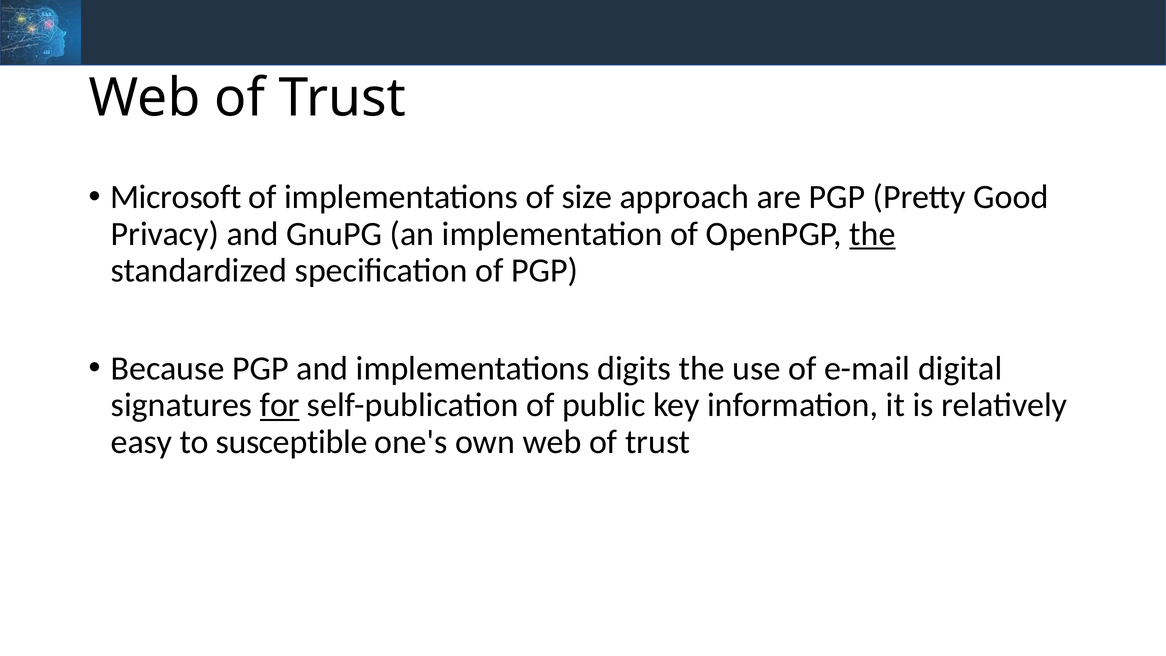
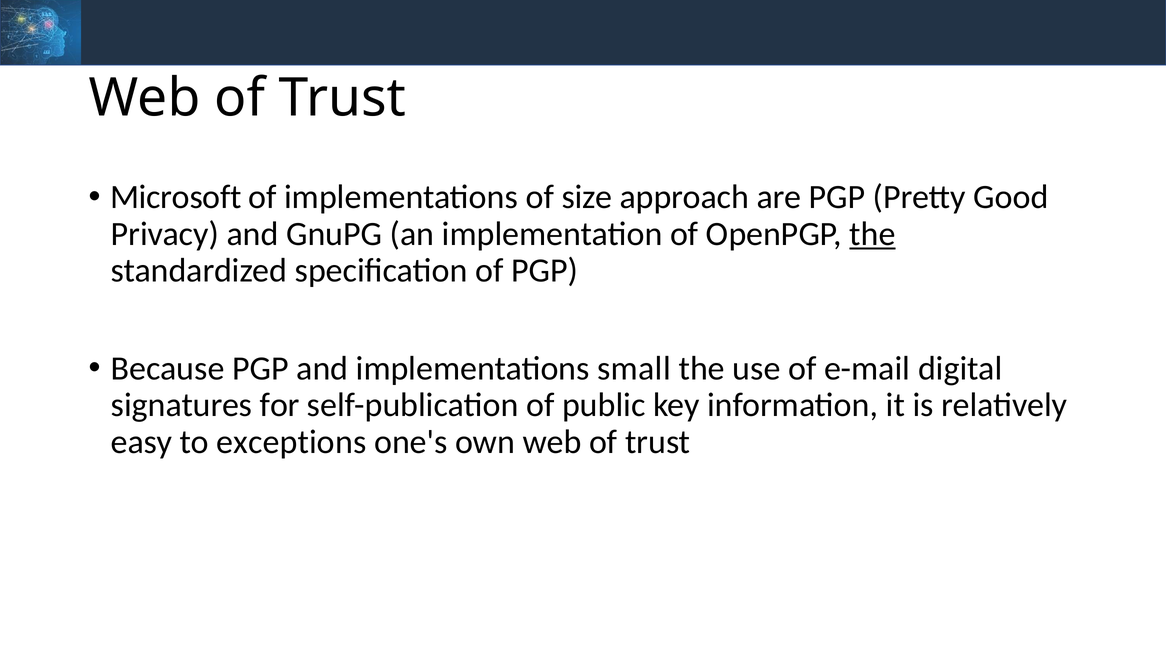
digits: digits -> small
for underline: present -> none
susceptible: susceptible -> exceptions
